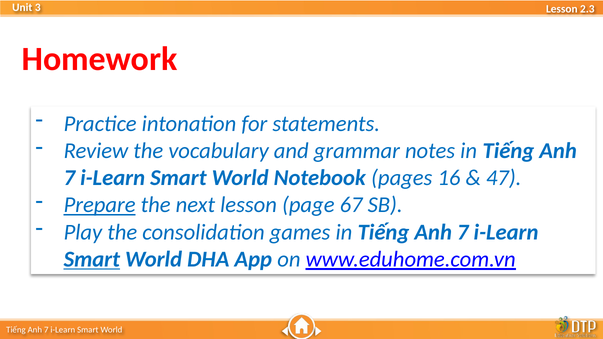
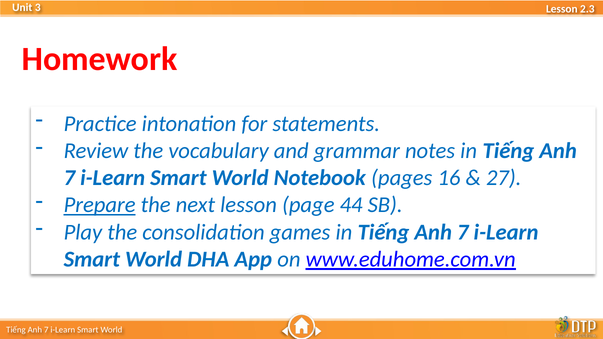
47: 47 -> 27
67: 67 -> 44
Smart at (92, 259) underline: present -> none
